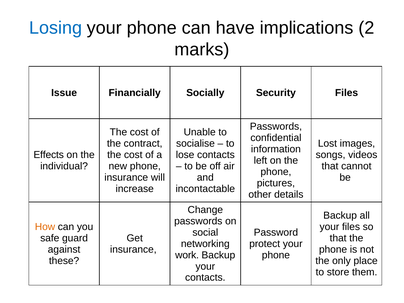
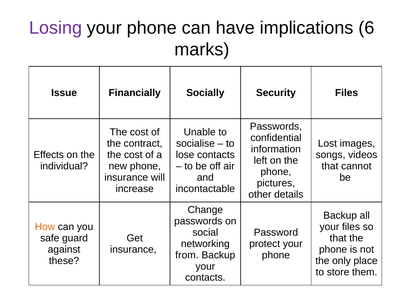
Losing colour: blue -> purple
2: 2 -> 6
work: work -> from
